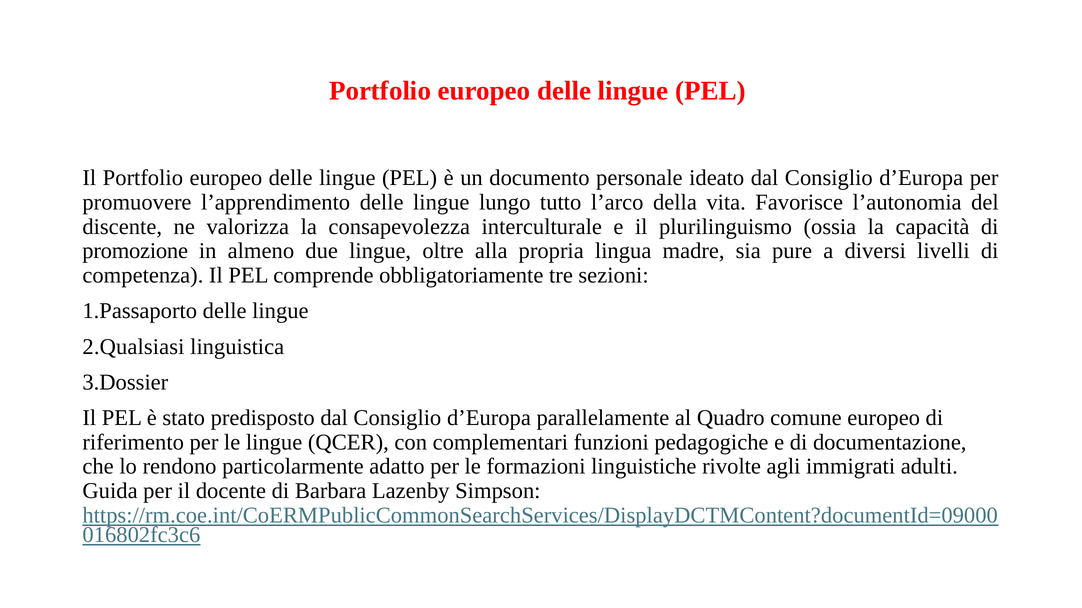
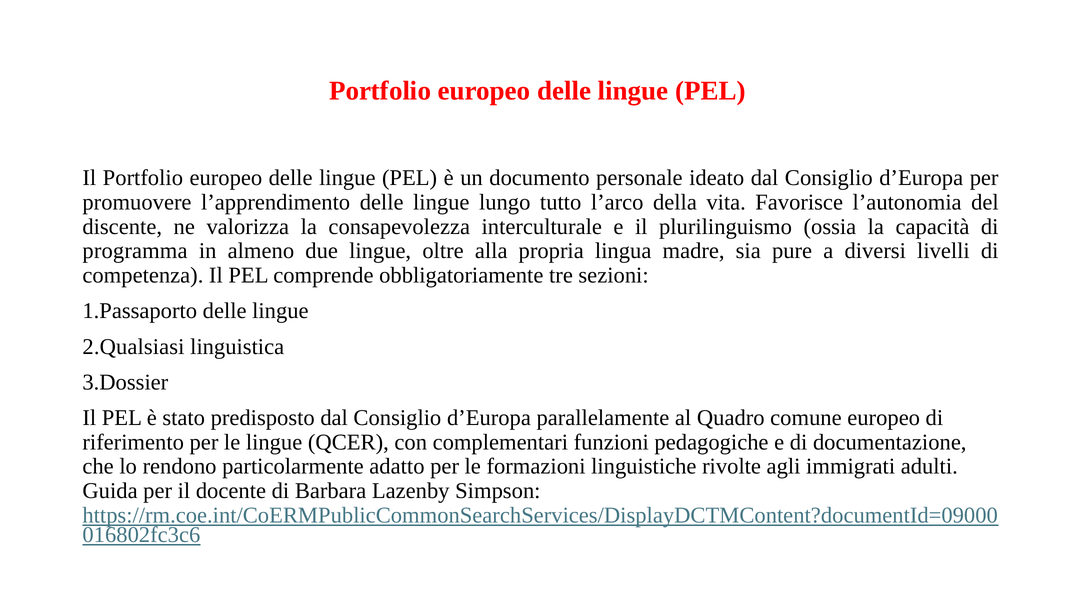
promozione: promozione -> programma
